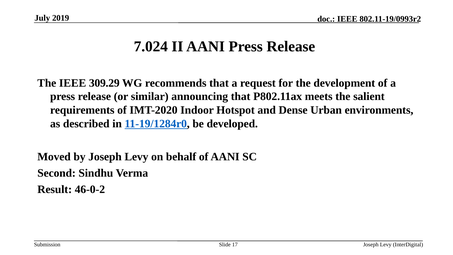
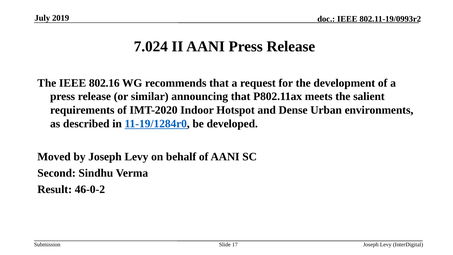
309.29: 309.29 -> 802.16
